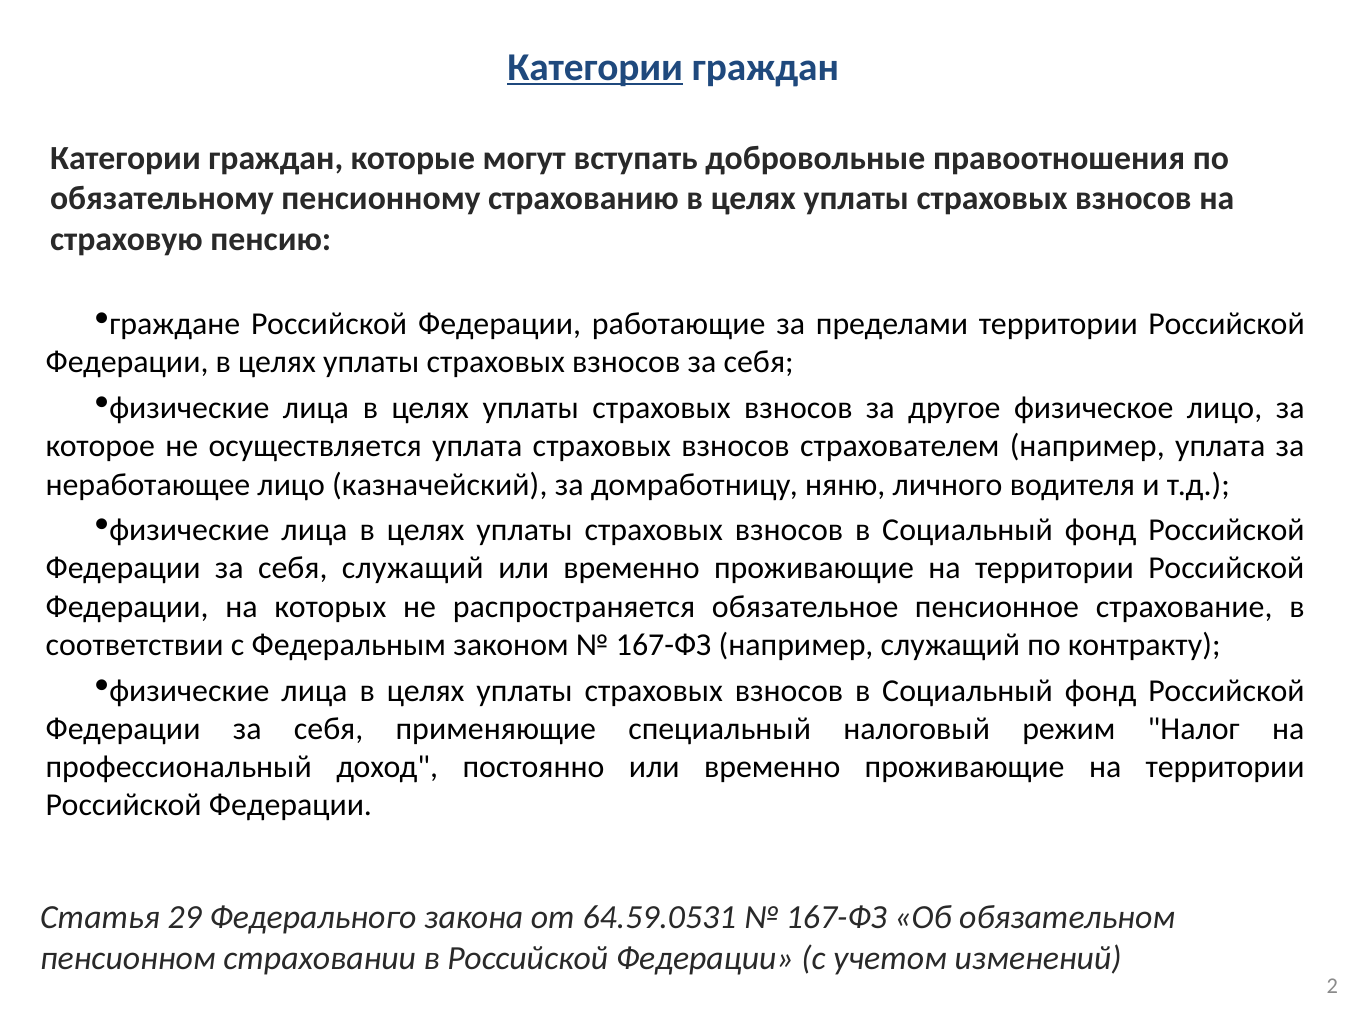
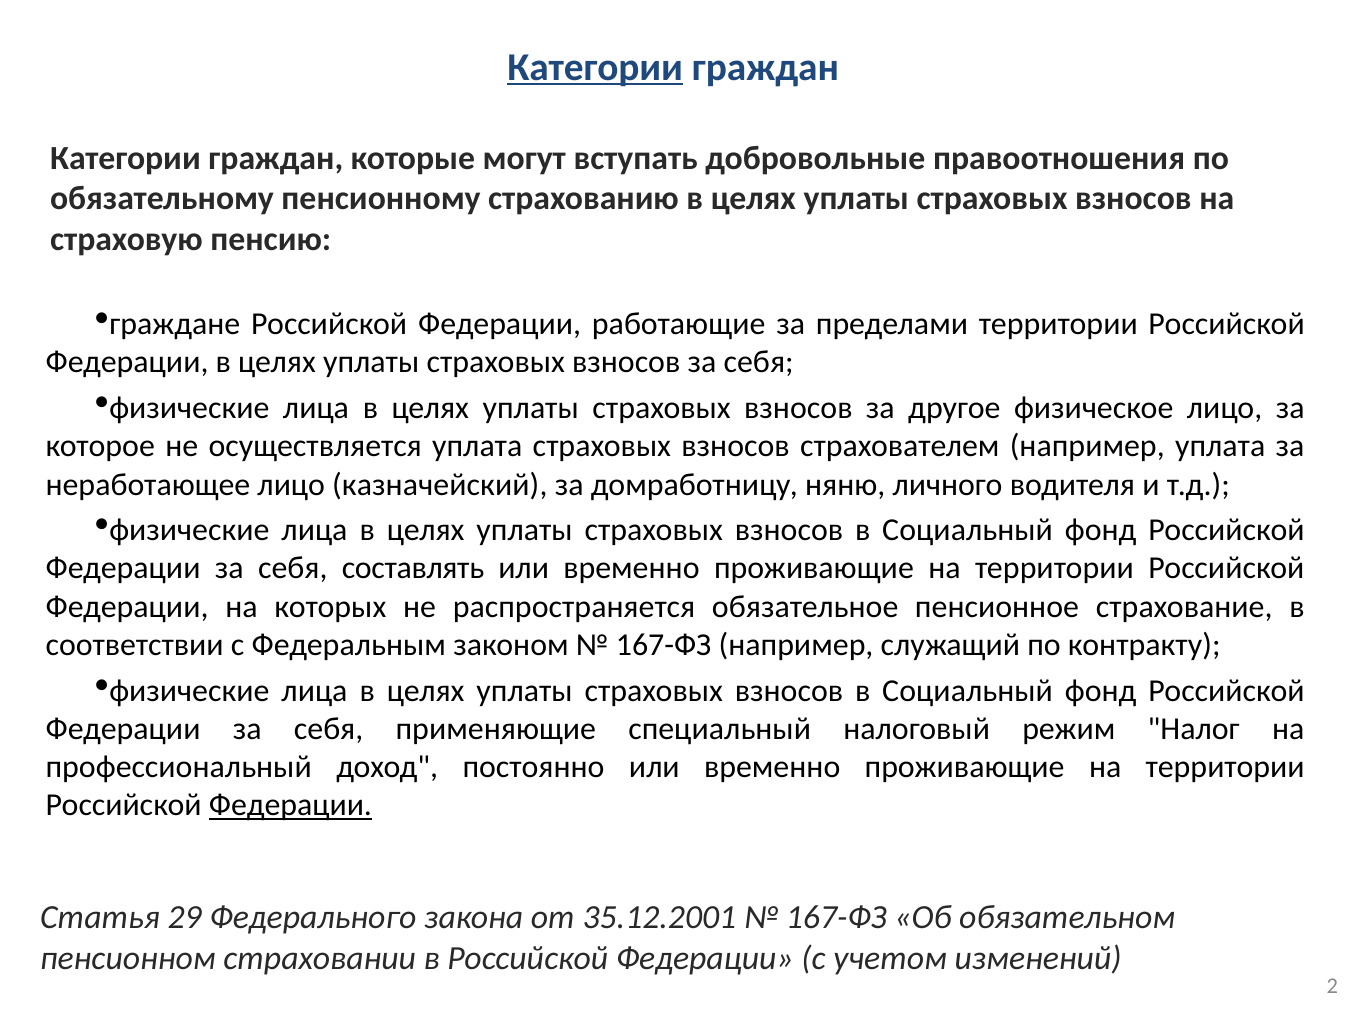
себя служащий: служащий -> составлять
Федерации at (290, 806) underline: none -> present
64.59.0531: 64.59.0531 -> 35.12.2001
